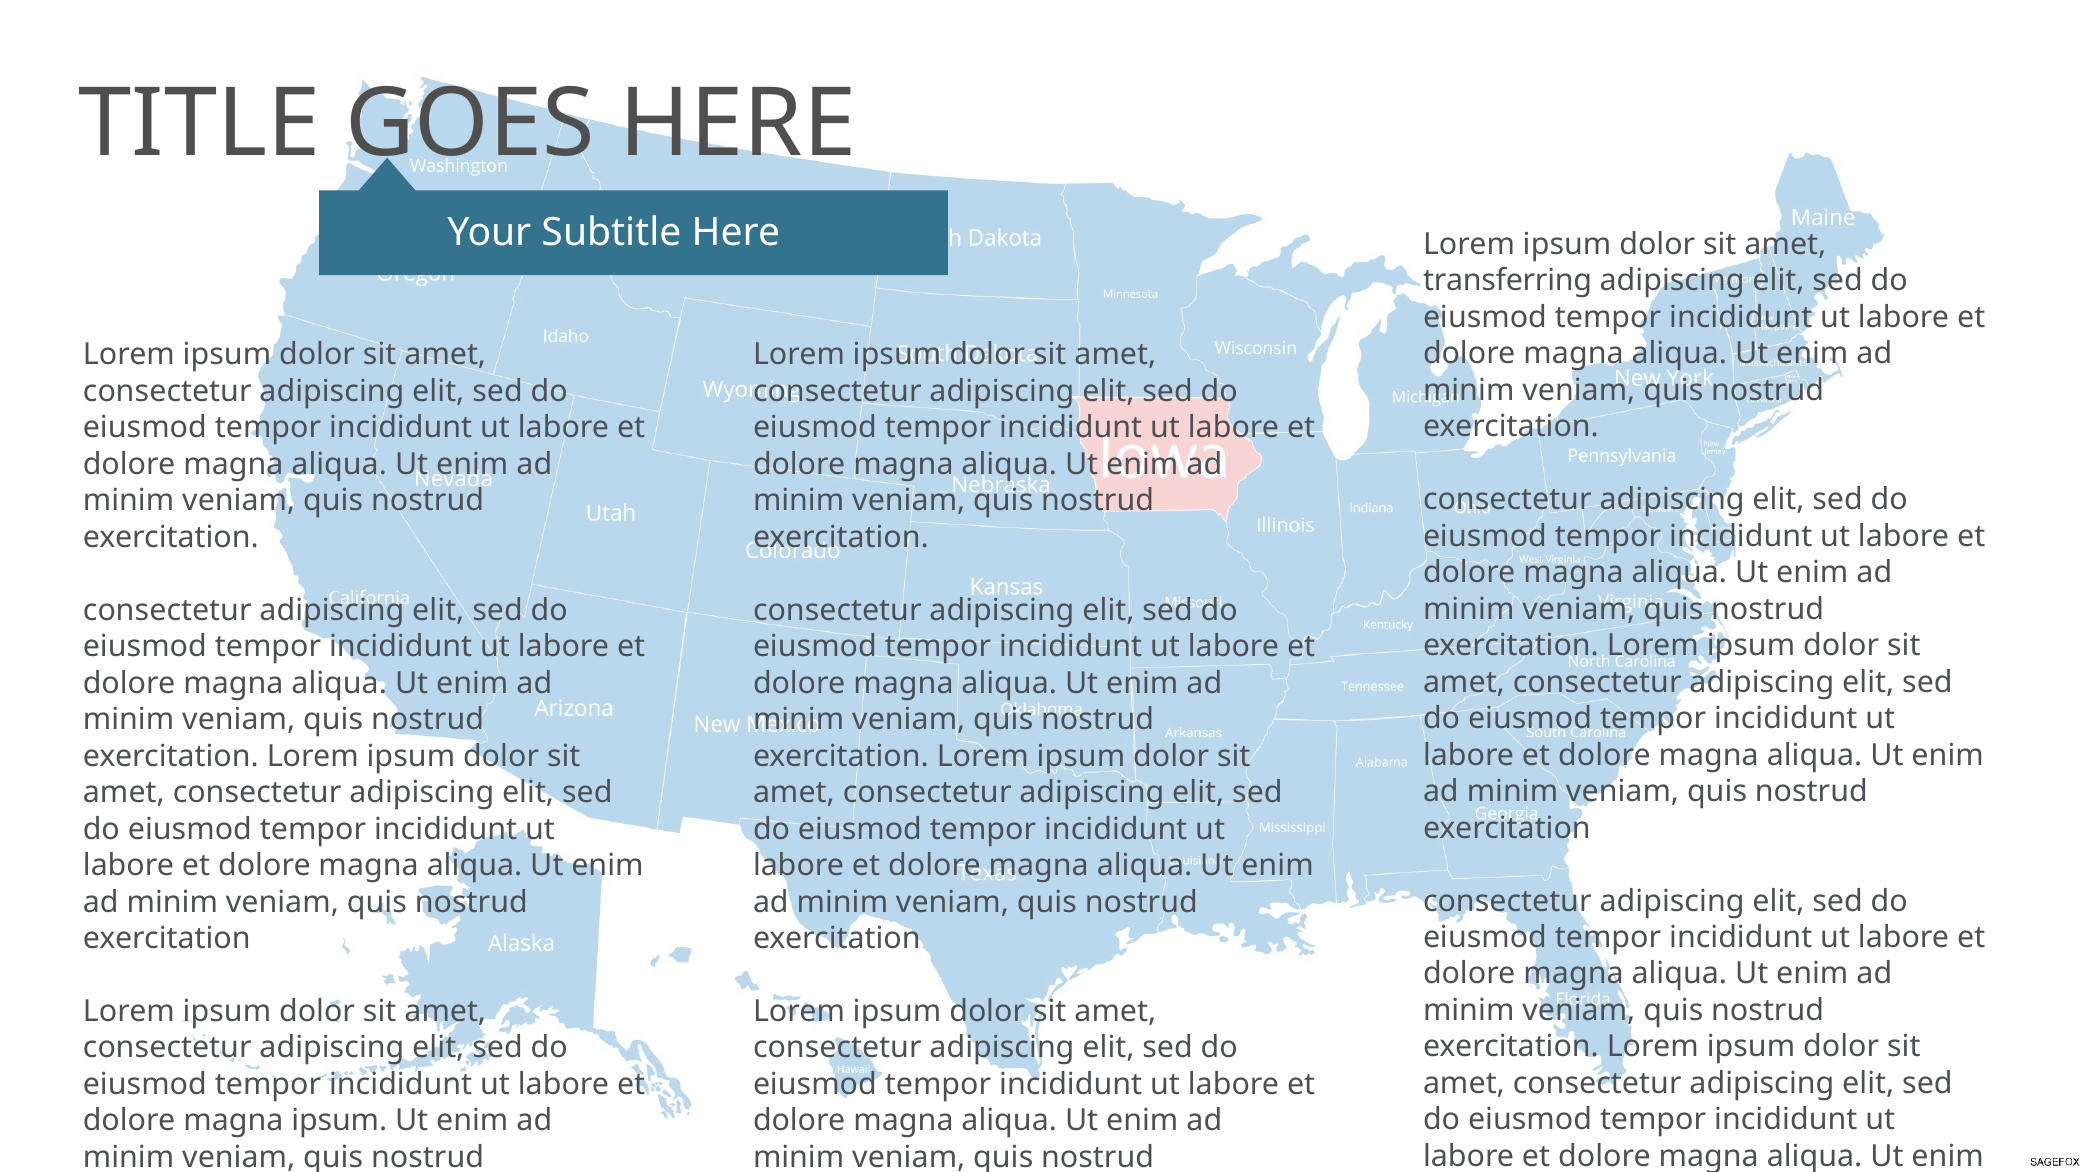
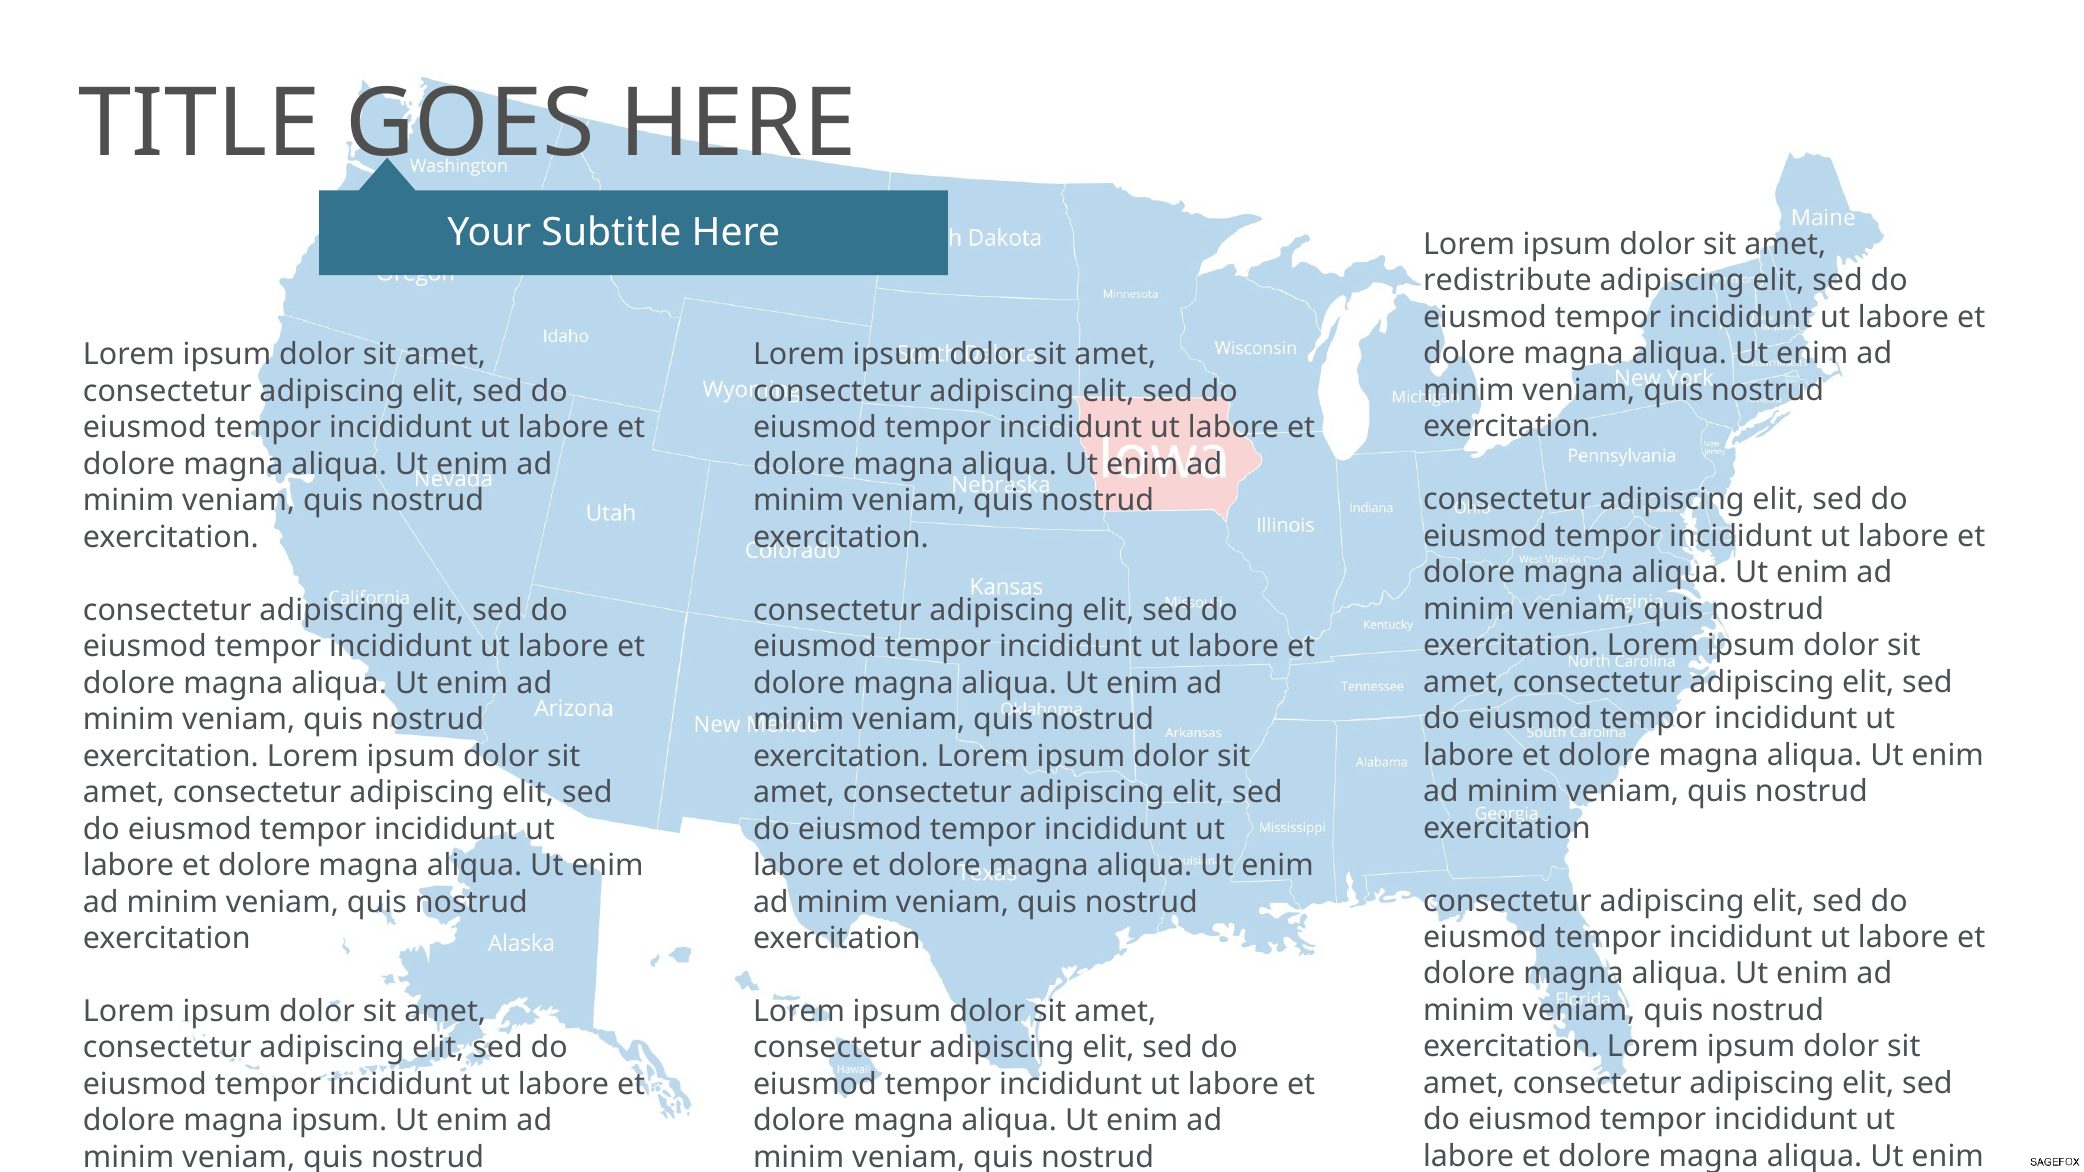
transferring: transferring -> redistribute
